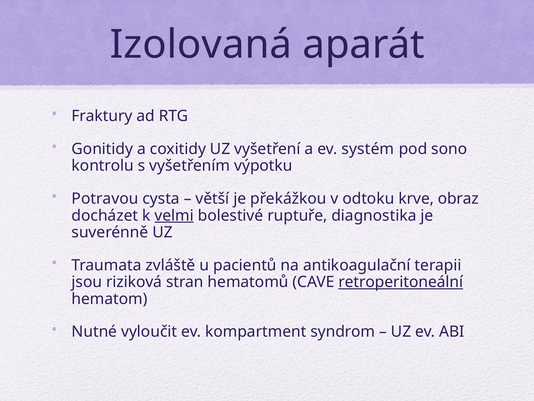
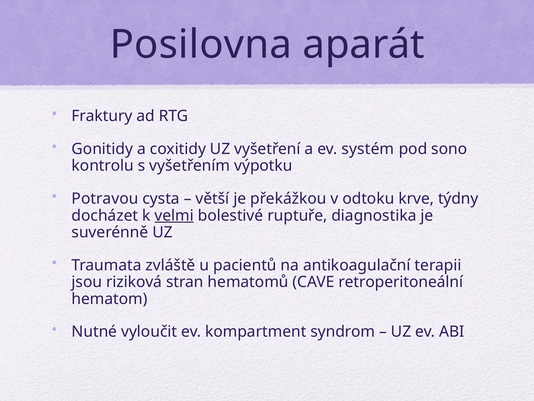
Izolovaná: Izolovaná -> Posilovna
obraz: obraz -> týdny
retroperitoneální underline: present -> none
